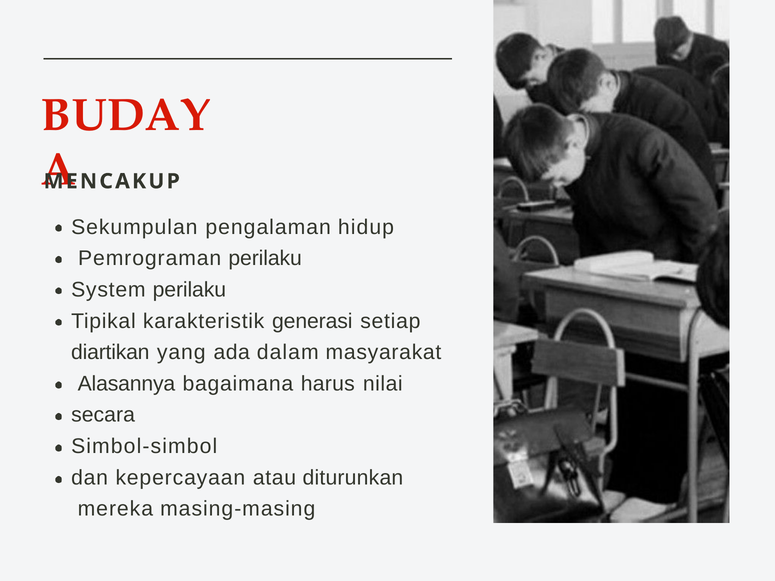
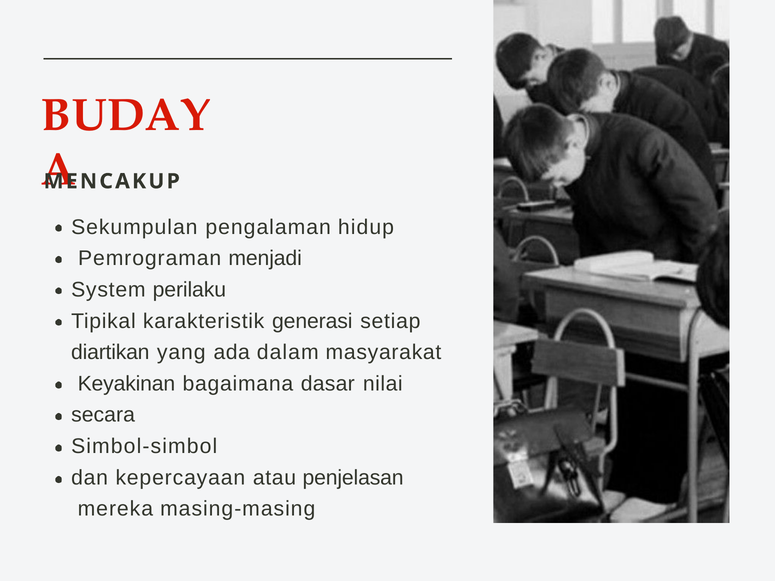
Pemrograman perilaku: perilaku -> menjadi
Alasannya: Alasannya -> Keyakinan
harus: harus -> dasar
diturunkan: diturunkan -> penjelasan
